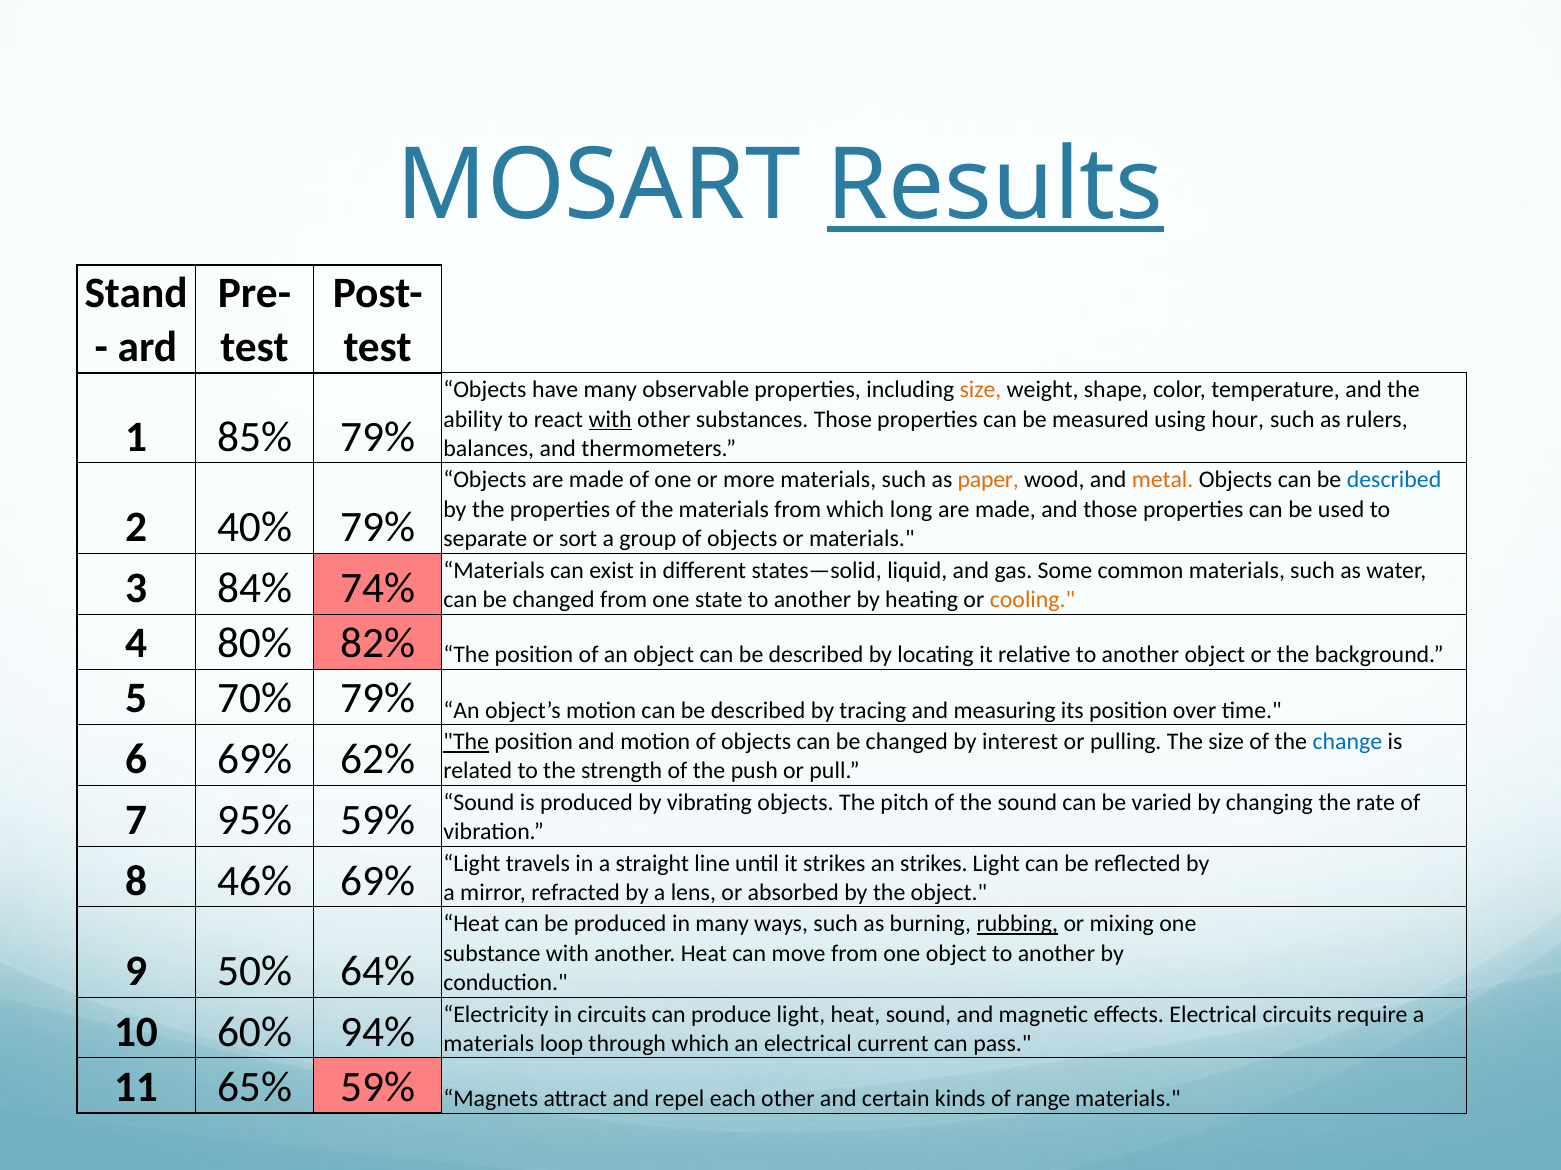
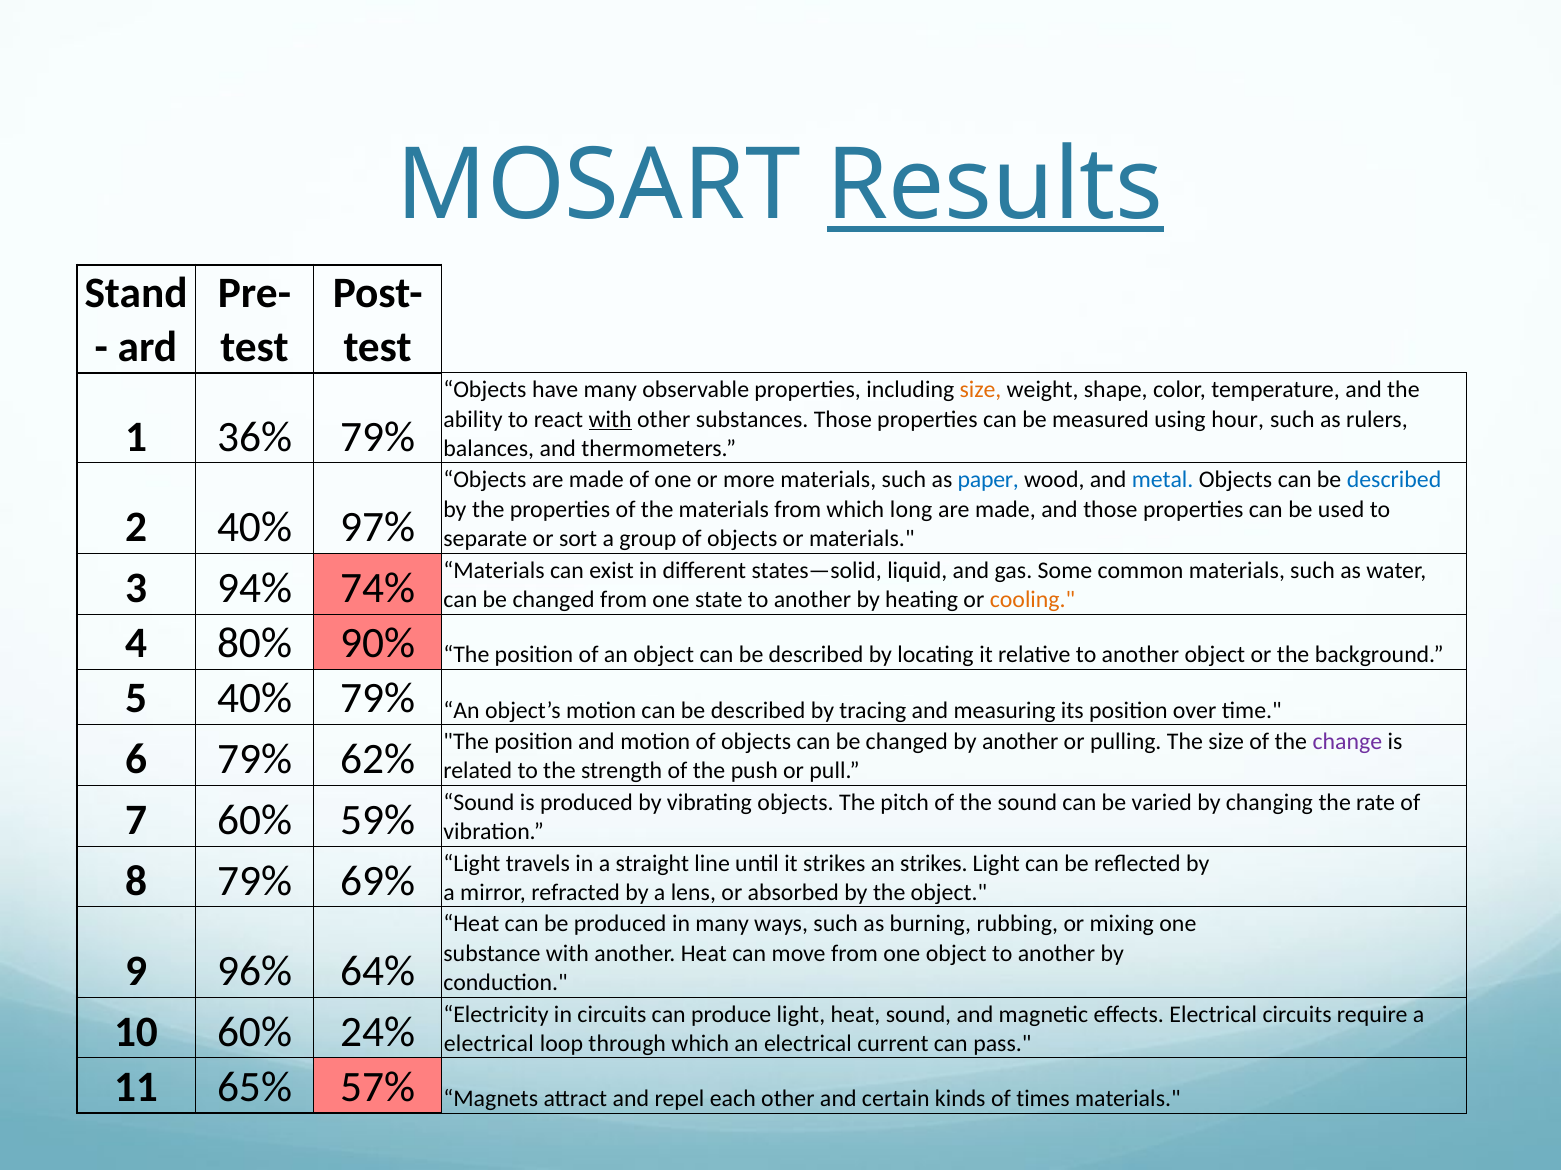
85%: 85% -> 36%
paper colour: orange -> blue
metal colour: orange -> blue
40% 79%: 79% -> 97%
84%: 84% -> 94%
82%: 82% -> 90%
5 70%: 70% -> 40%
6 69%: 69% -> 79%
The at (466, 742) underline: present -> none
by interest: interest -> another
change colour: blue -> purple
7 95%: 95% -> 60%
8 46%: 46% -> 79%
rubbing underline: present -> none
50%: 50% -> 96%
94%: 94% -> 24%
materials at (489, 1044): materials -> electrical
65% 59%: 59% -> 57%
range: range -> times
